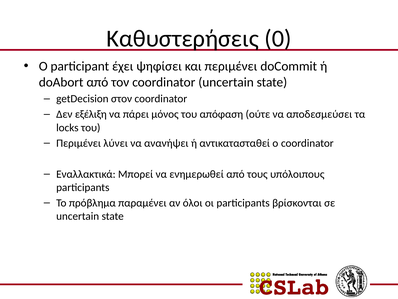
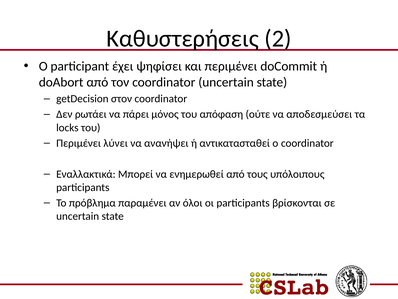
0: 0 -> 2
εξέλιξη: εξέλιξη -> ρωτάει
